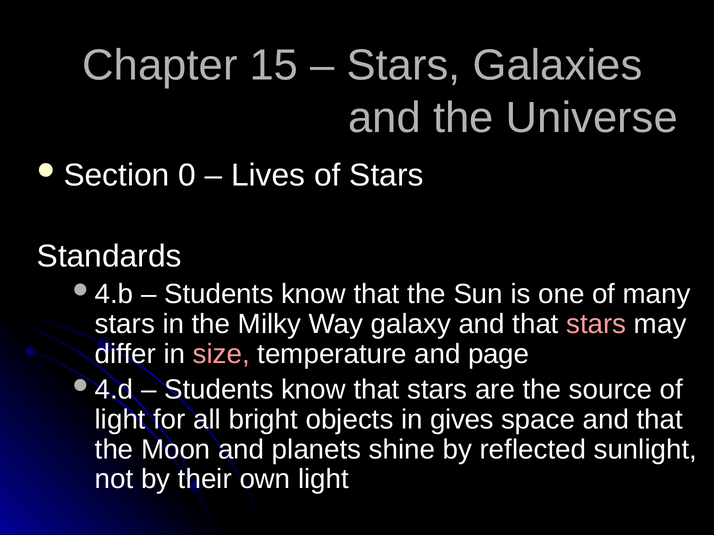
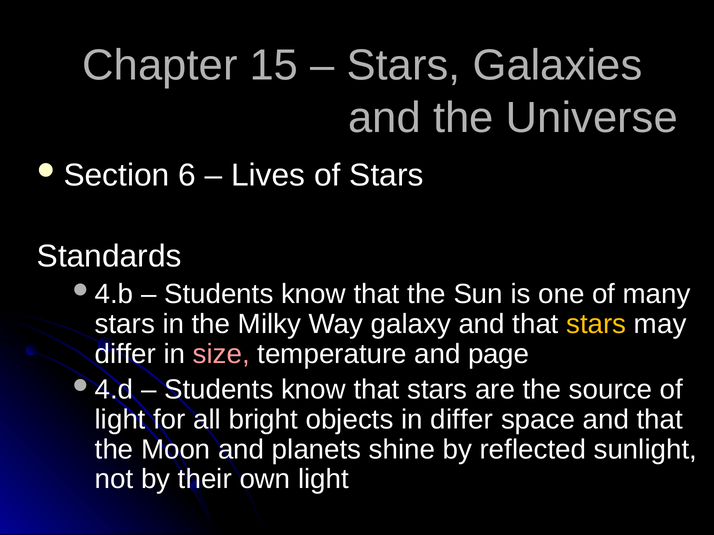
0: 0 -> 6
stars at (596, 324) colour: pink -> yellow
in gives: gives -> differ
